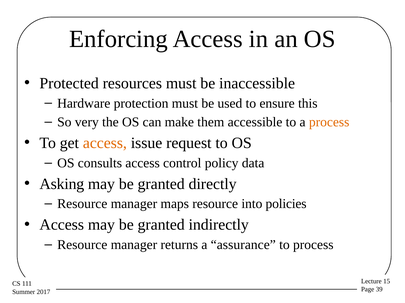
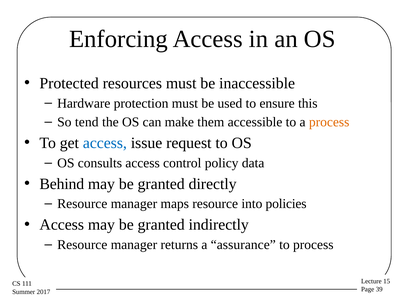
very: very -> tend
access at (105, 143) colour: orange -> blue
Asking: Asking -> Behind
